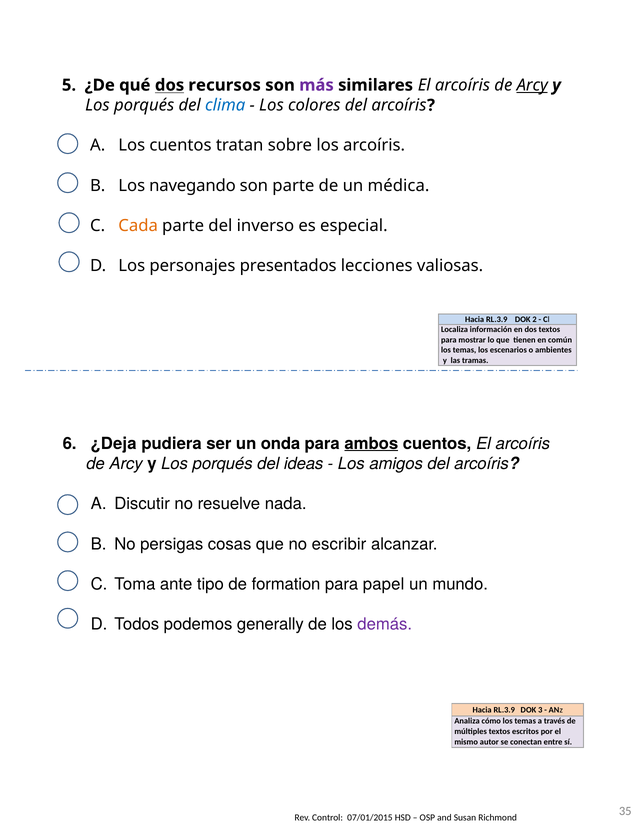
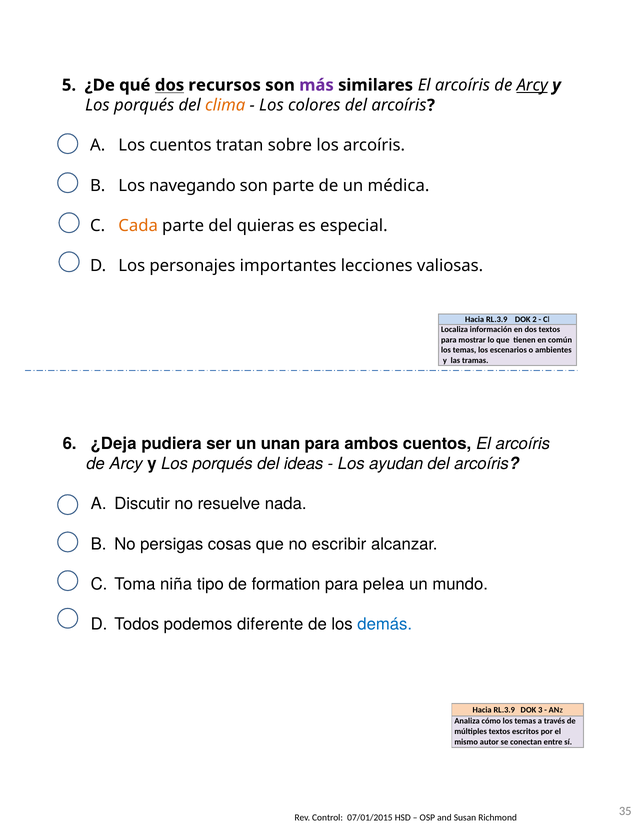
clima colour: blue -> orange
inverso: inverso -> quieras
presentados: presentados -> importantes
onda: onda -> unan
ambos underline: present -> none
amigos: amigos -> ayudan
ante: ante -> niña
papel: papel -> pelea
generally: generally -> diferente
demás colour: purple -> blue
